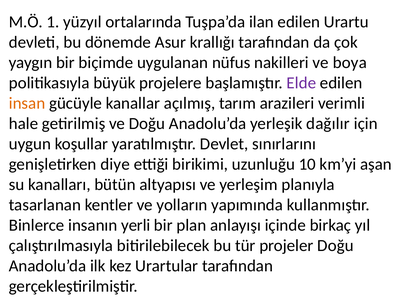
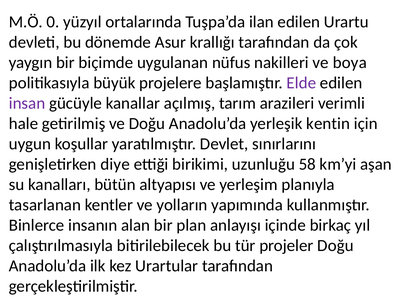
1: 1 -> 0
insan colour: orange -> purple
dağılır: dağılır -> kentin
10: 10 -> 58
yerli: yerli -> alan
